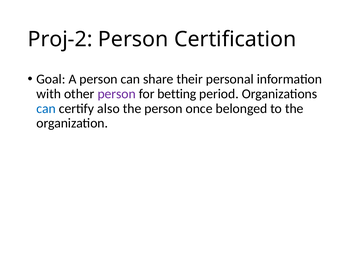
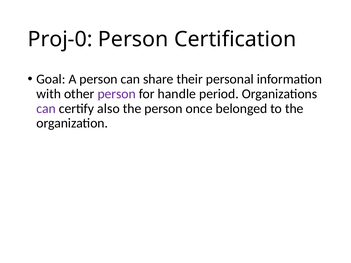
Proj-2: Proj-2 -> Proj-0
betting: betting -> handle
can at (46, 109) colour: blue -> purple
